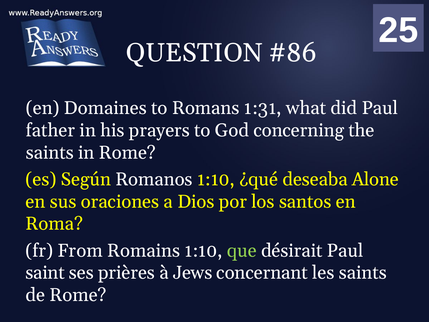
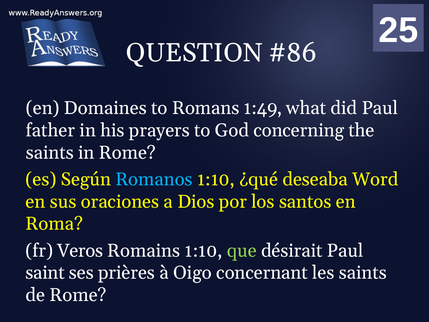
1:31: 1:31 -> 1:49
Romanos colour: white -> light blue
Alone: Alone -> Word
From: From -> Veros
Jews: Jews -> Oigo
